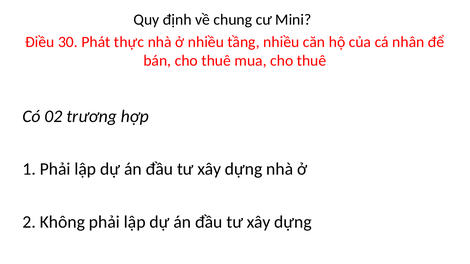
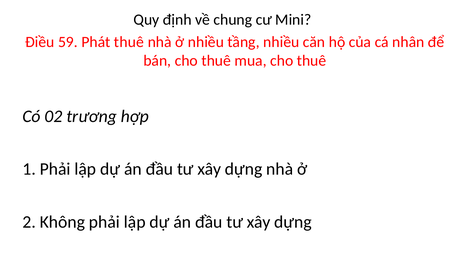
30: 30 -> 59
Phát thực: thực -> thuê
